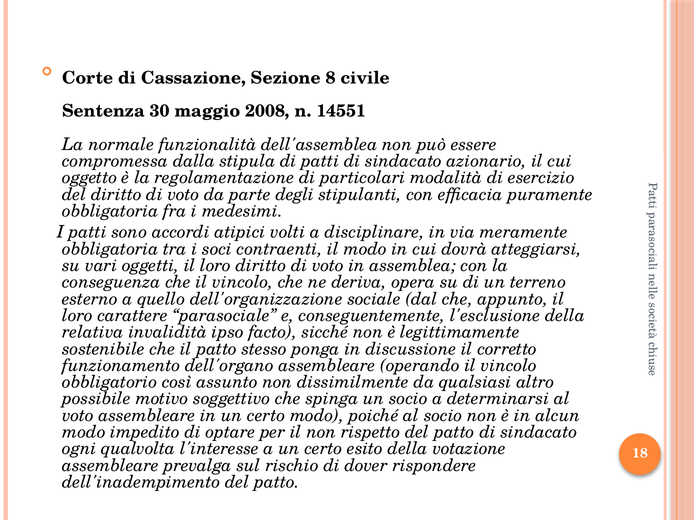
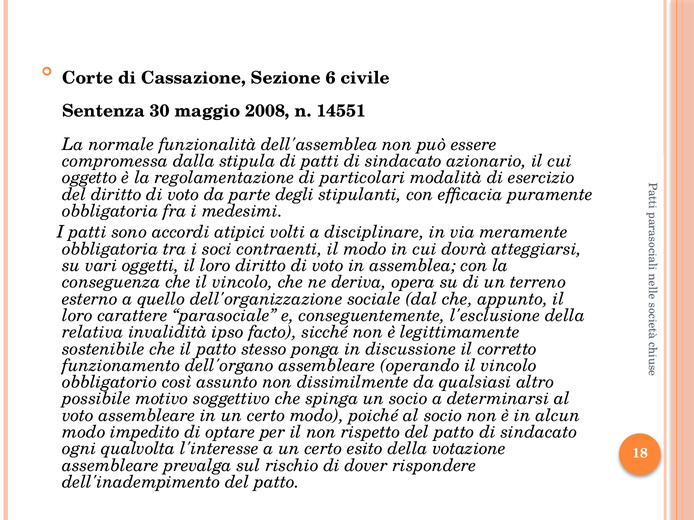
8: 8 -> 6
